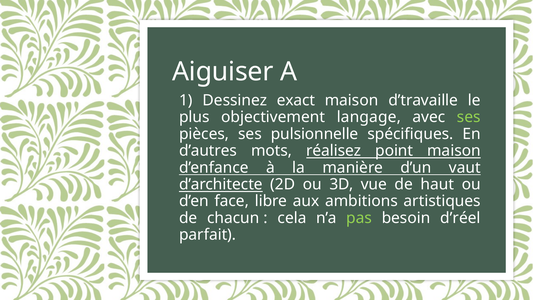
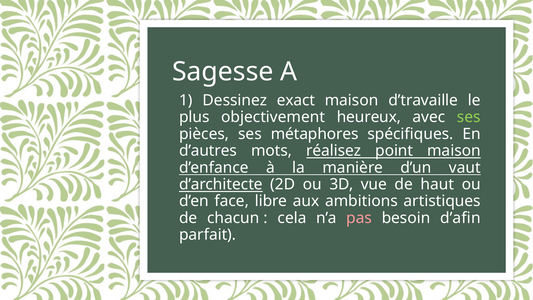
Aiguiser: Aiguiser -> Sagesse
langage: langage -> heureux
pulsionnelle: pulsionnelle -> métaphores
pas colour: light green -> pink
d’réel: d’réel -> d’afin
